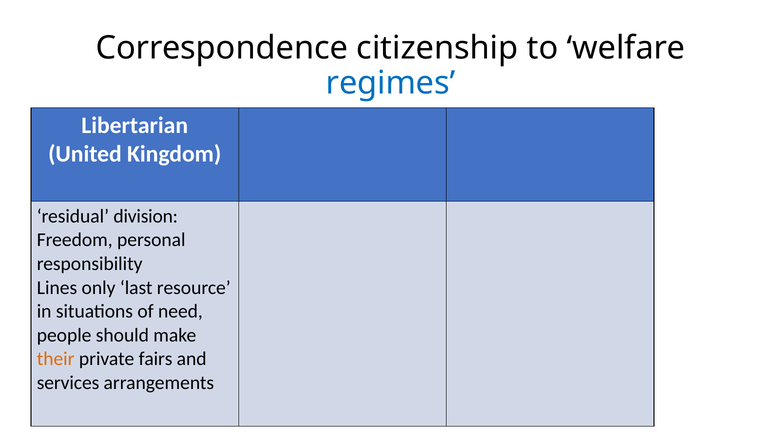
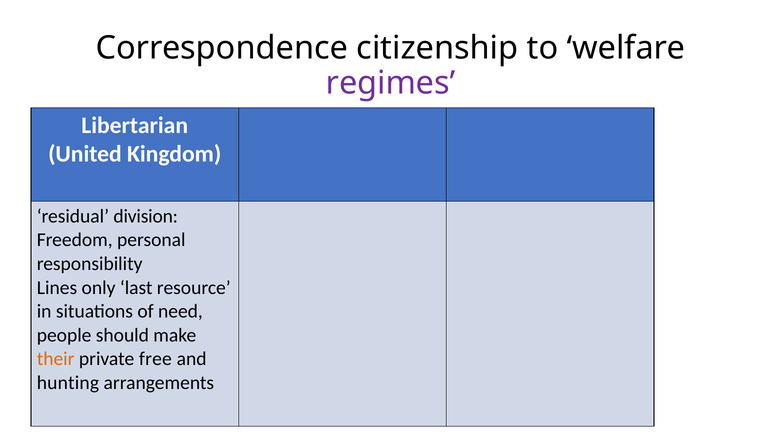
regimes colour: blue -> purple
fairs: fairs -> free
services: services -> hunting
